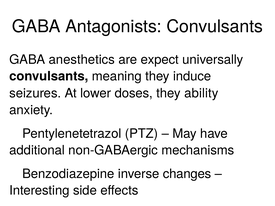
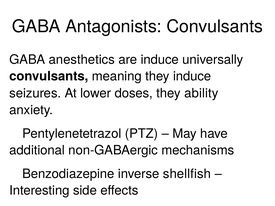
are expect: expect -> induce
changes: changes -> shellfish
